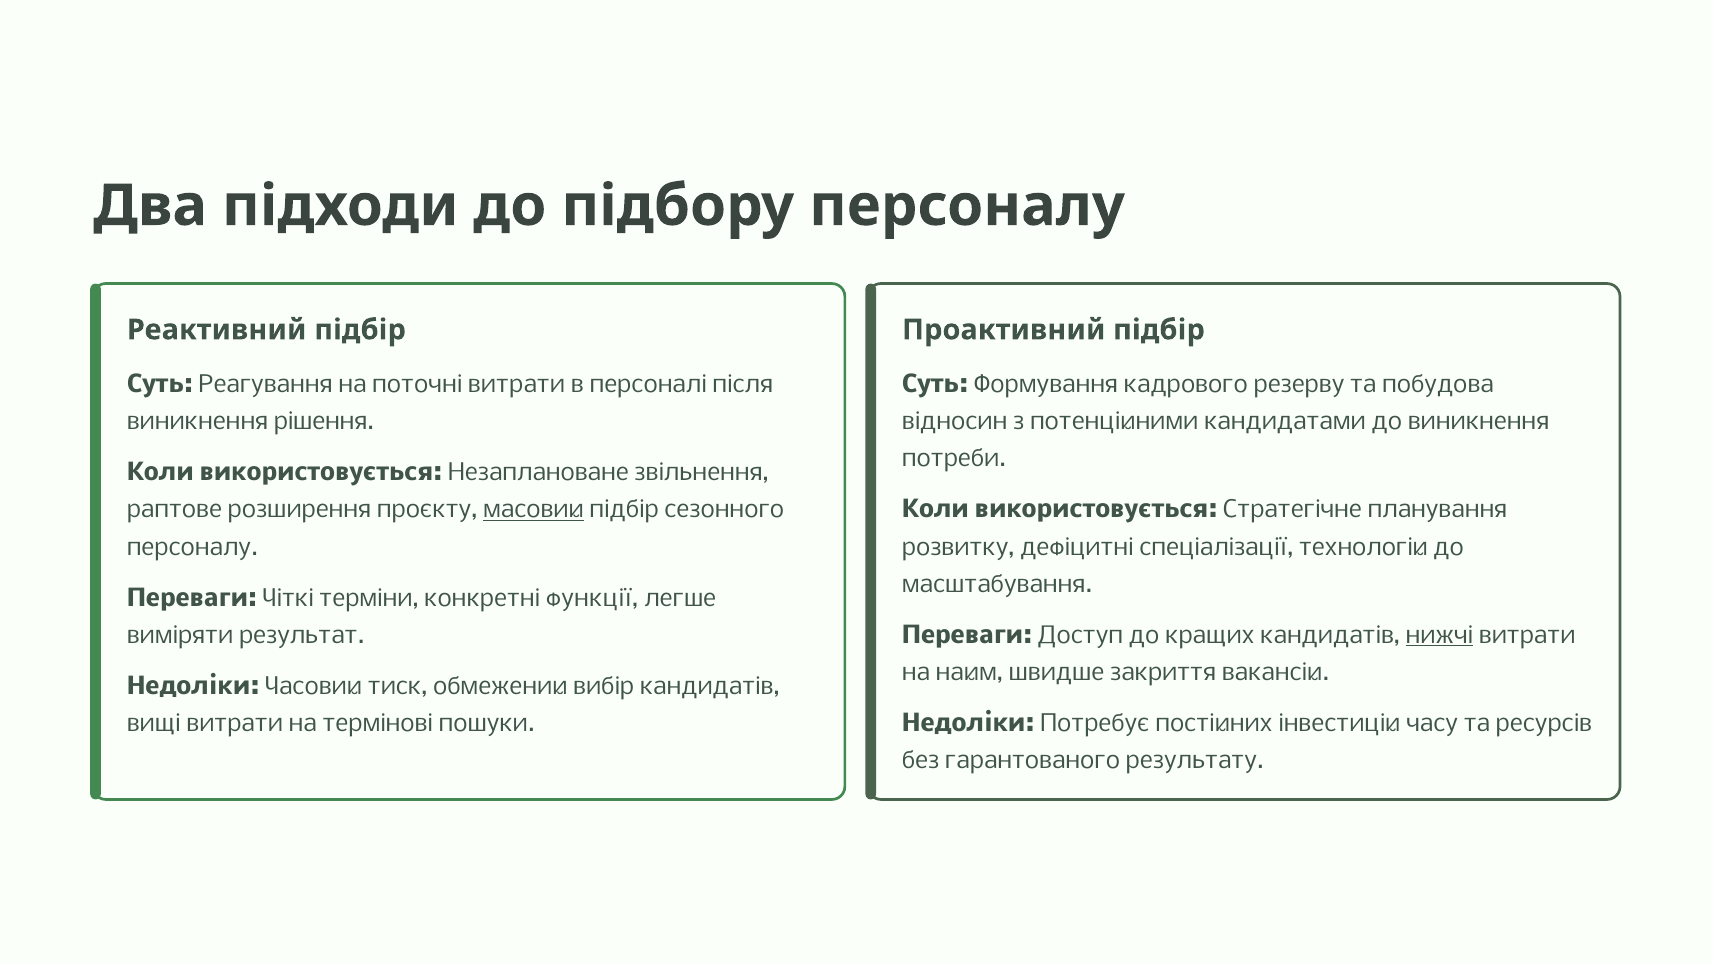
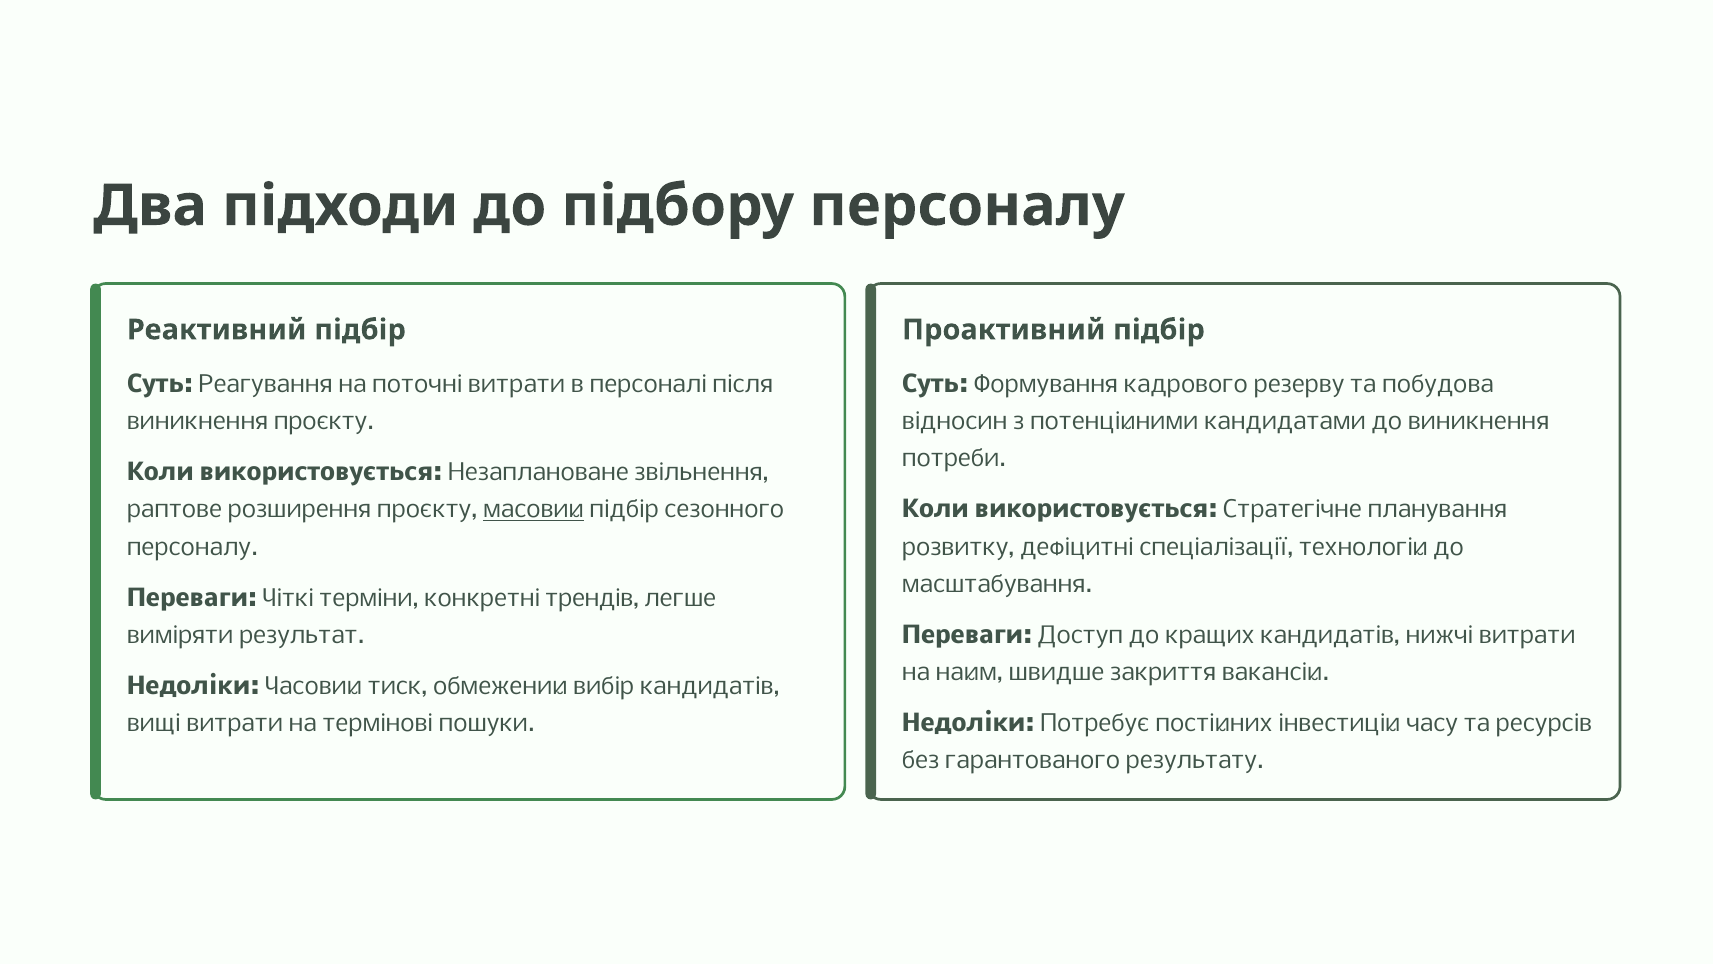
виникнення рішення: рішення -> проєкту
функції: функції -> трендів
нижчі underline: present -> none
